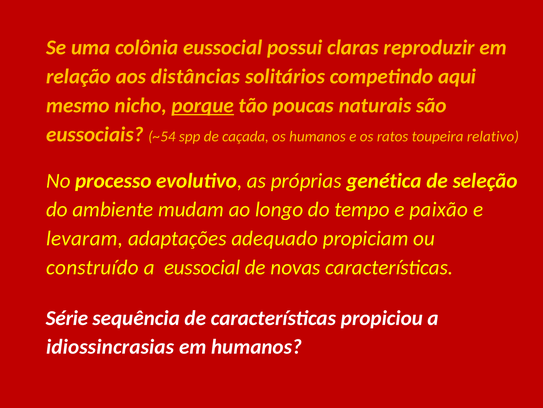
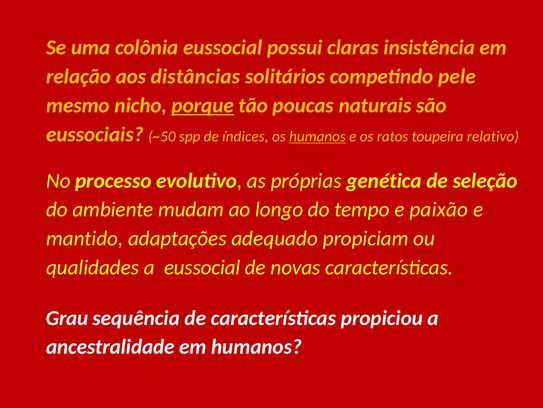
reproduzir: reproduzir -> insistência
aqui: aqui -> pele
~54: ~54 -> ~50
caçada: caçada -> índices
humanos at (317, 136) underline: none -> present
levaram: levaram -> mantido
construído: construído -> qualidades
Série: Série -> Grau
idiossincrasias: idiossincrasias -> ancestralidade
